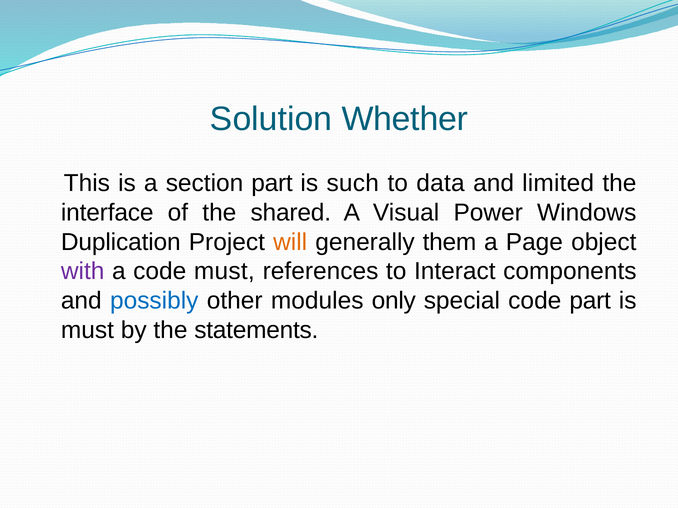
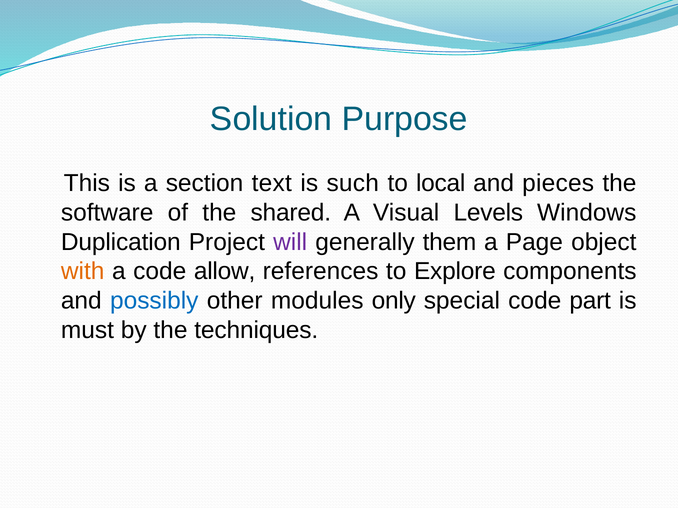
Whether: Whether -> Purpose
section part: part -> text
data: data -> local
limited: limited -> pieces
interface: interface -> software
Power: Power -> Levels
will colour: orange -> purple
with colour: purple -> orange
code must: must -> allow
Interact: Interact -> Explore
statements: statements -> techniques
